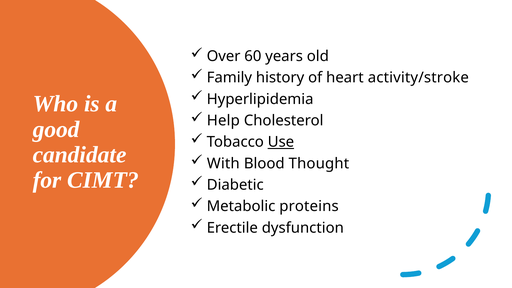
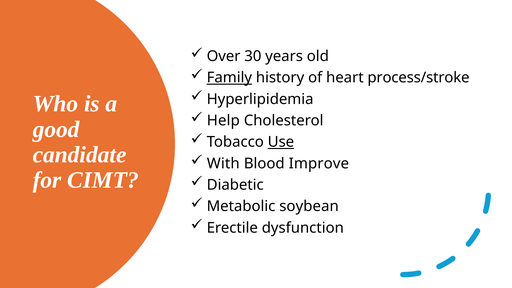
60: 60 -> 30
Family underline: none -> present
activity/stroke: activity/stroke -> process/stroke
Thought: Thought -> Improve
proteins: proteins -> soybean
